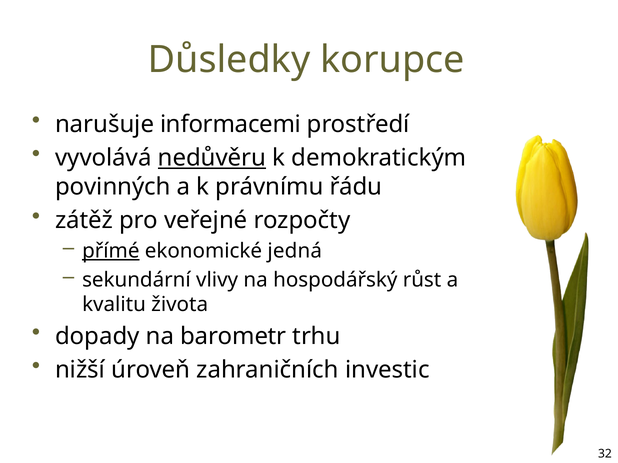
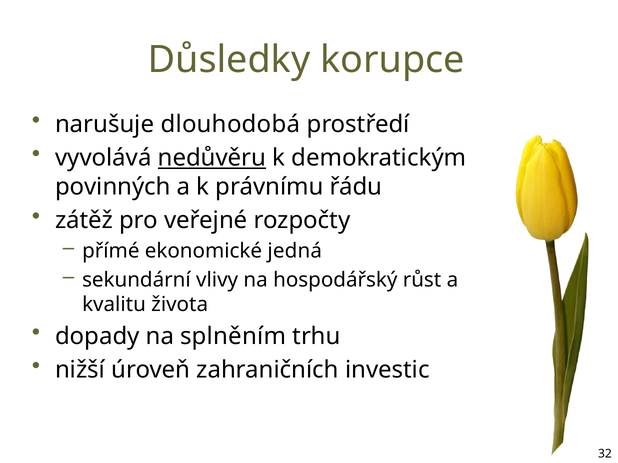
informacemi: informacemi -> dlouhodobá
přímé underline: present -> none
barometr: barometr -> splněním
